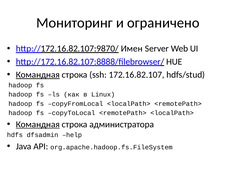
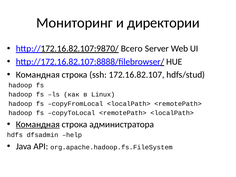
ограничено: ограничено -> директории
Имен: Имен -> Всего
Командная at (38, 75) underline: present -> none
